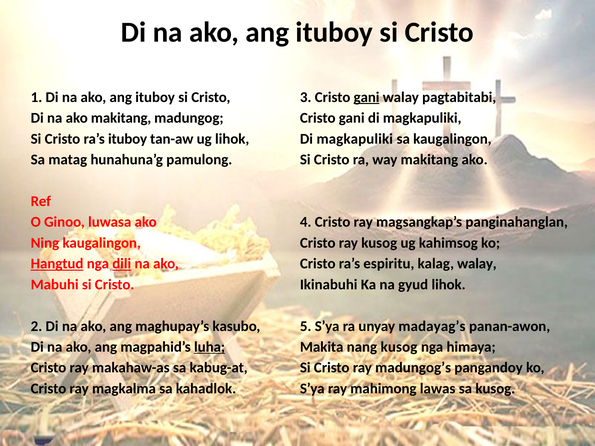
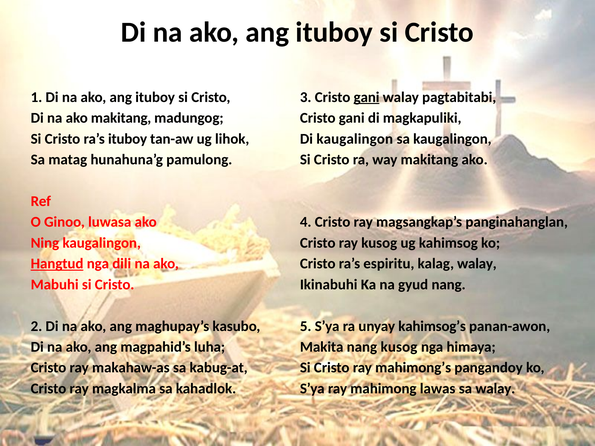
magkapuliki at (355, 139): magkapuliki -> kaugalingon
dili underline: present -> none
gyud lihok: lihok -> nang
madayag’s: madayag’s -> kahimsog’s
luha underline: present -> none
madungog’s: madungog’s -> mahimong’s
sa kusog: kusog -> walay
